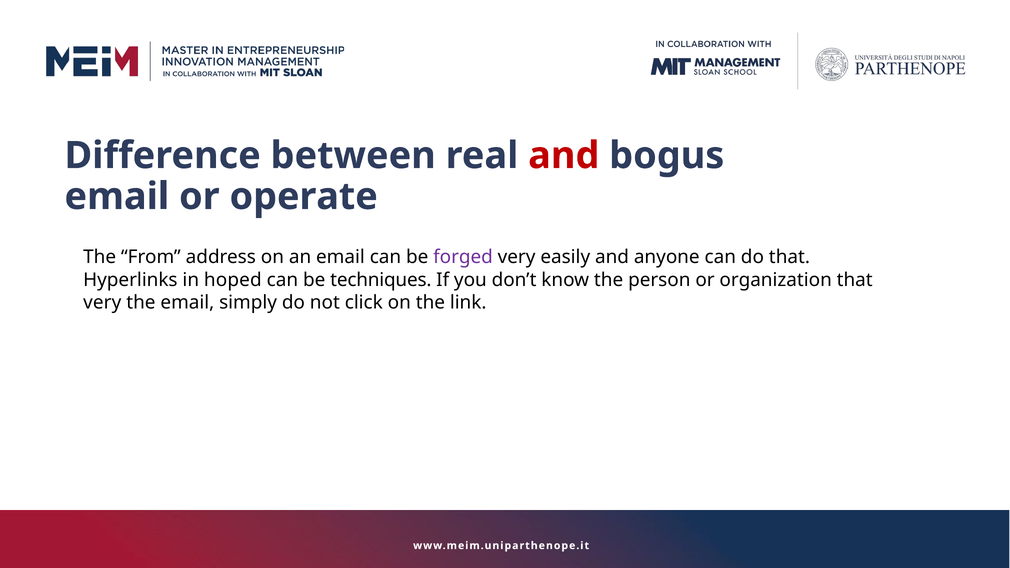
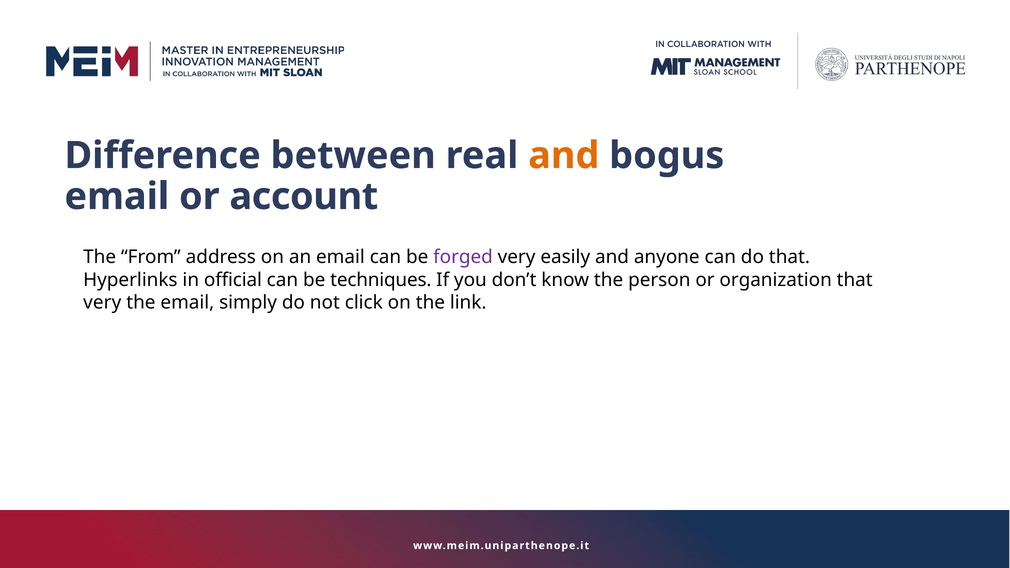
and at (564, 156) colour: red -> orange
operate: operate -> account
hoped: hoped -> official
